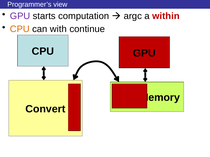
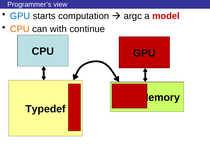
GPU at (20, 16) colour: purple -> blue
within: within -> model
Convert: Convert -> Typedef
